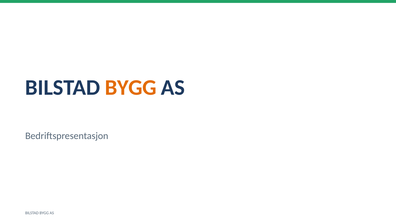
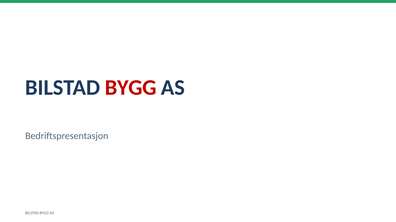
BYGG at (131, 88) colour: orange -> red
